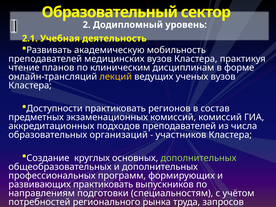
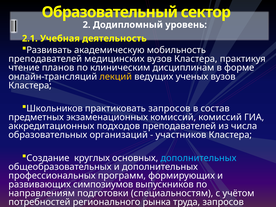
Доступности: Доступности -> Школьников
практиковать регионов: регионов -> запросов
дополнительных at (198, 158) colour: light green -> light blue
развивающих практиковать: практиковать -> симпозиумов
